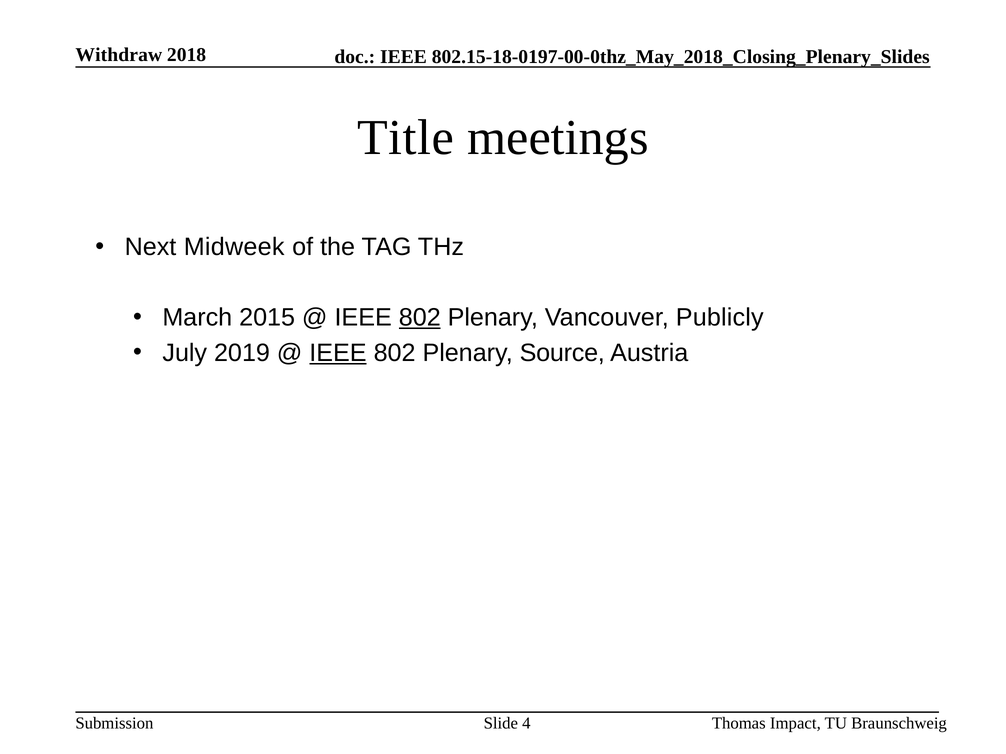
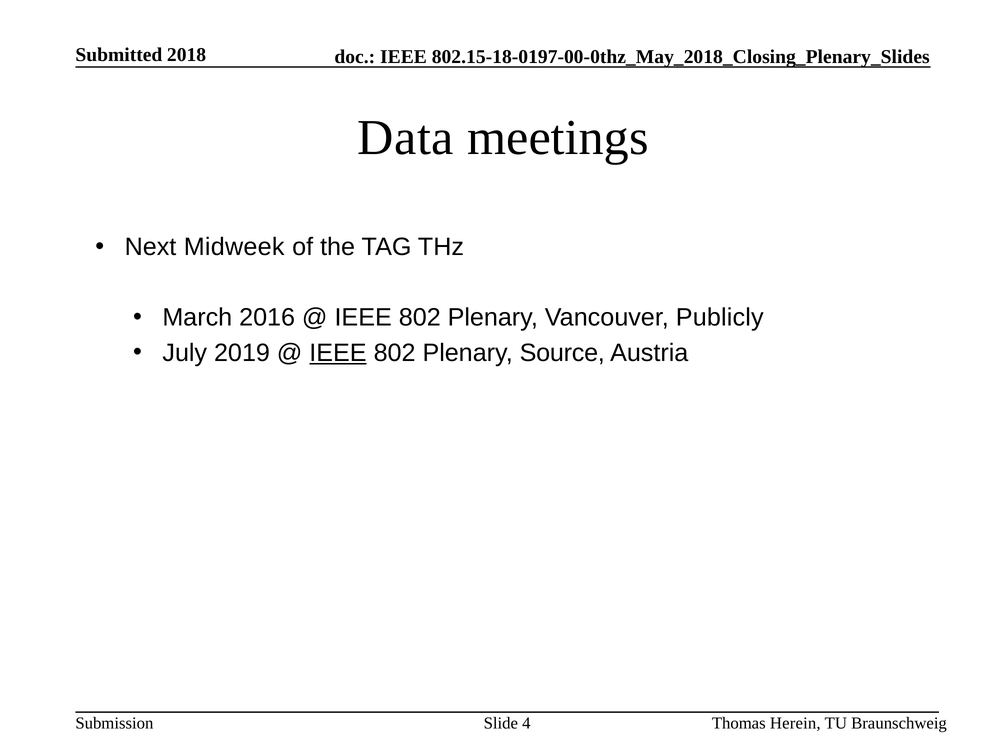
Withdraw: Withdraw -> Submitted
Title: Title -> Data
2015: 2015 -> 2016
802 at (420, 318) underline: present -> none
Impact: Impact -> Herein
